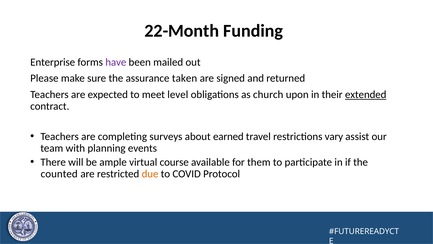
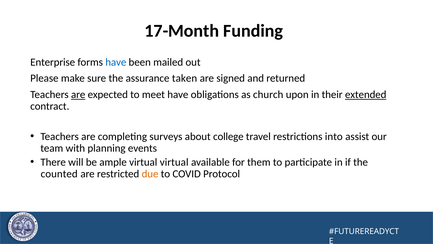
22-Month: 22-Month -> 17-Month
have at (116, 62) colour: purple -> blue
are at (78, 94) underline: none -> present
meet level: level -> have
earned: earned -> college
vary: vary -> into
virtual course: course -> virtual
